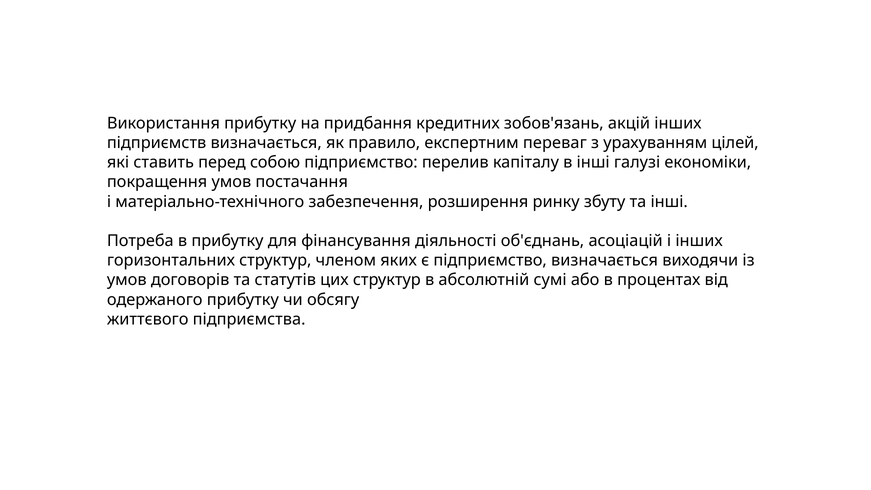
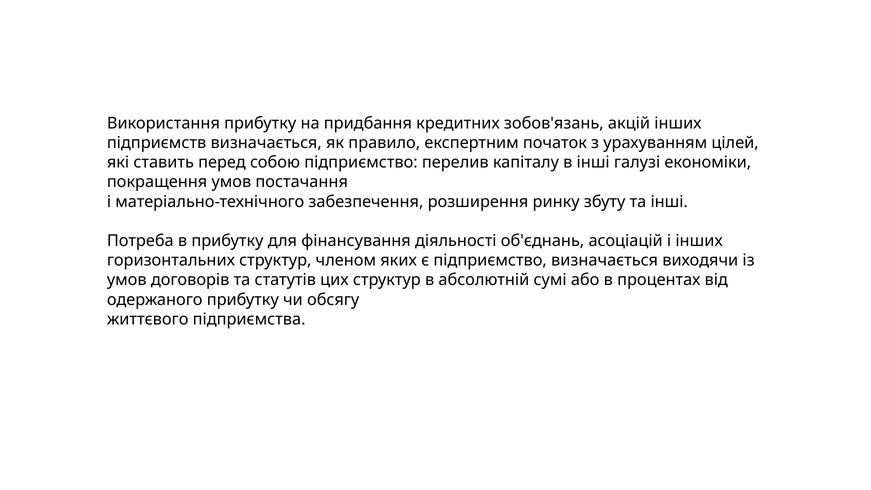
переваг: переваг -> початок
